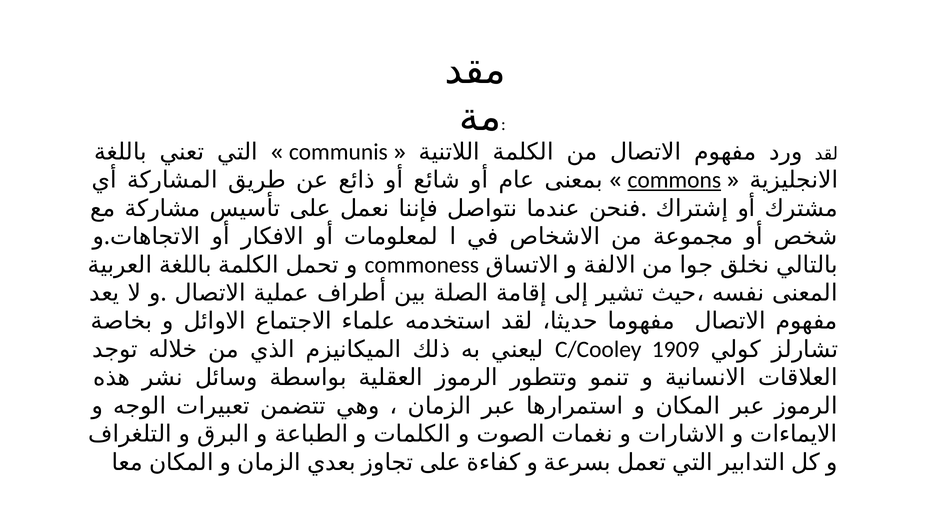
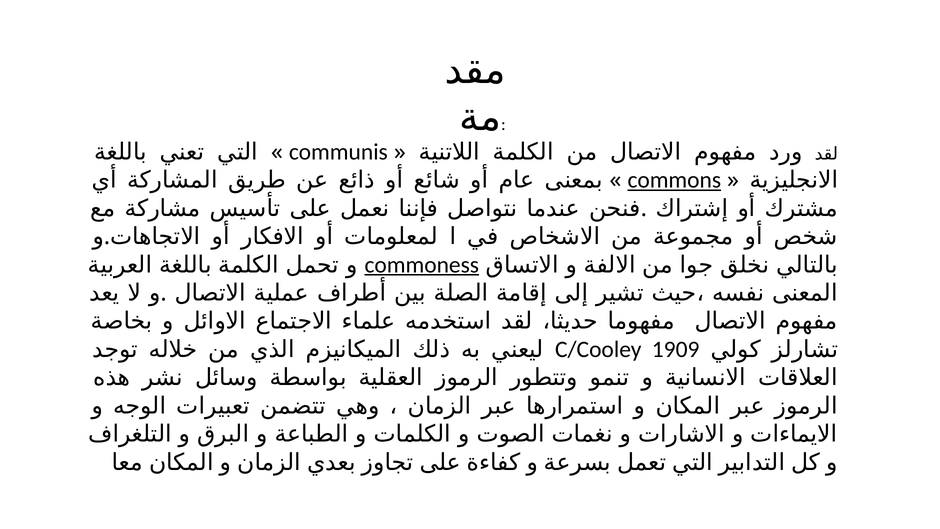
commoness underline: none -> present
